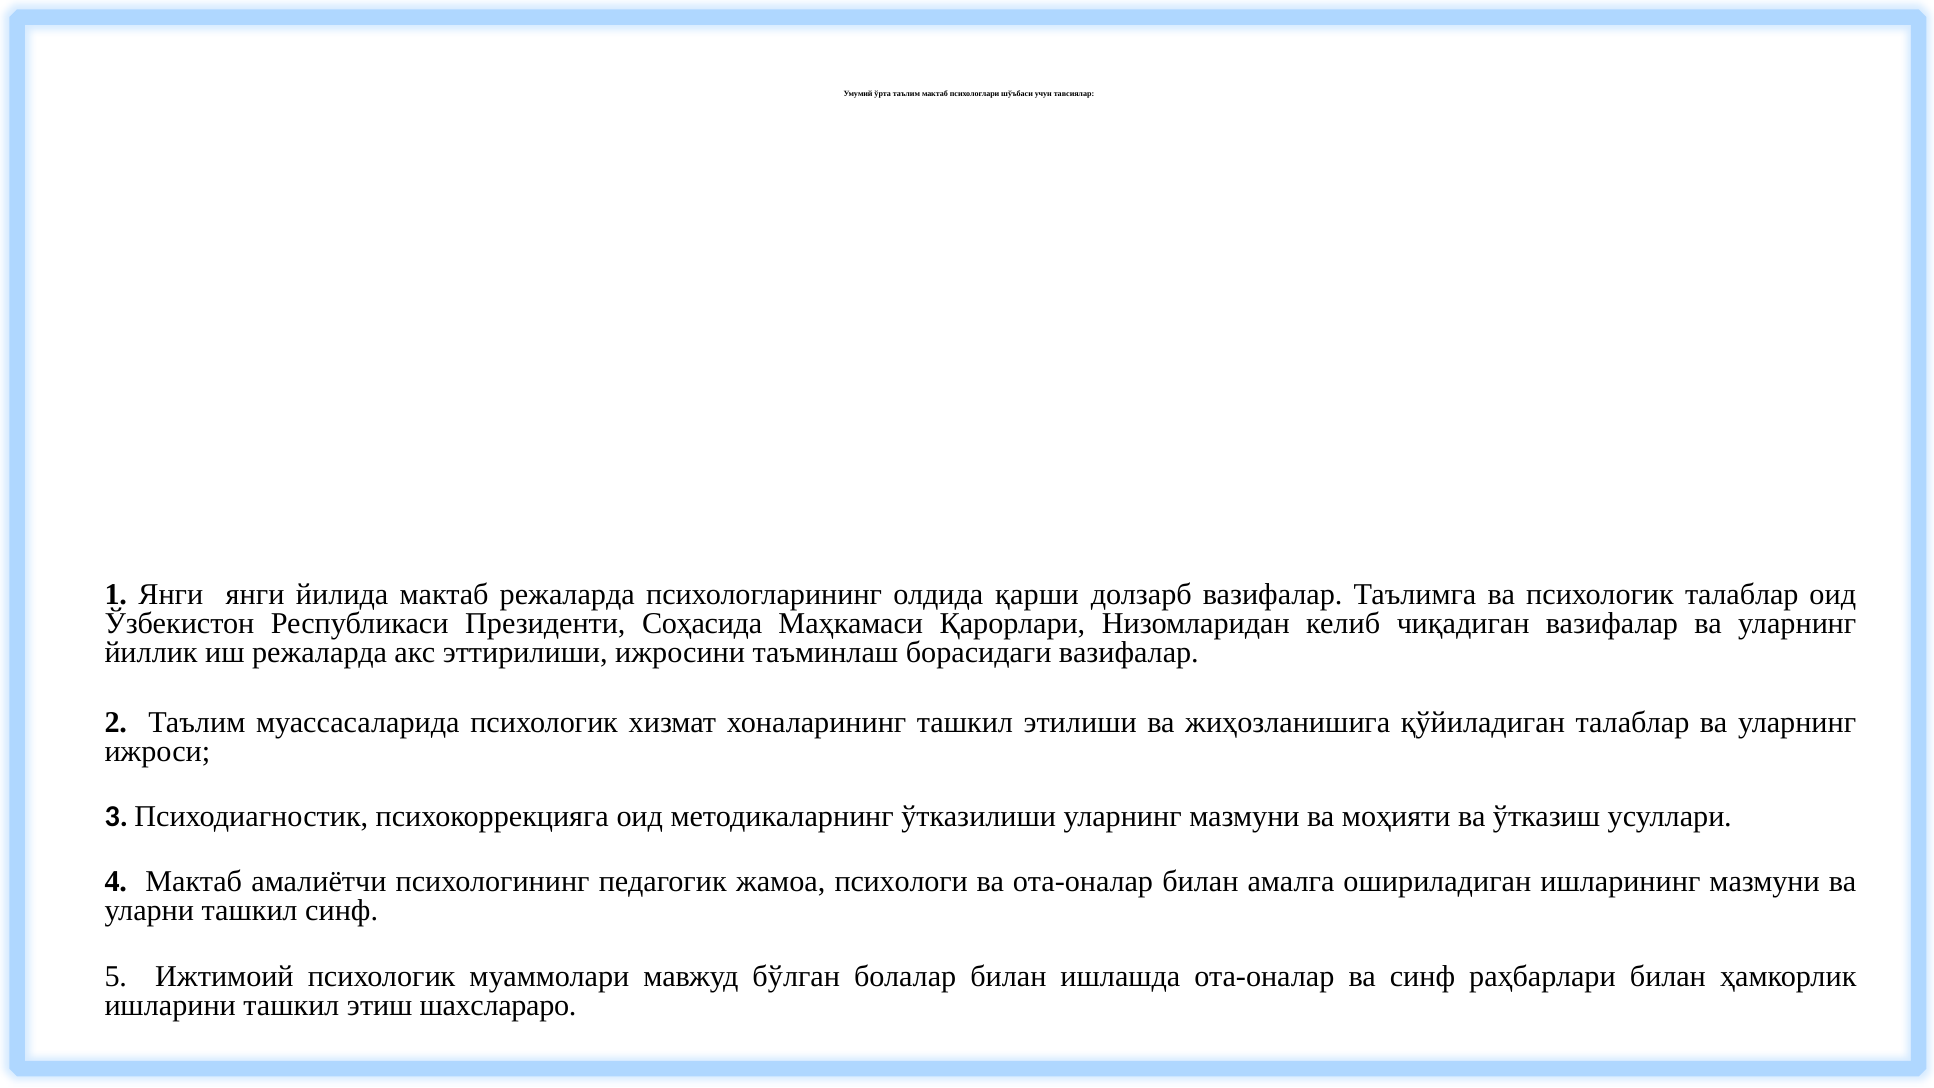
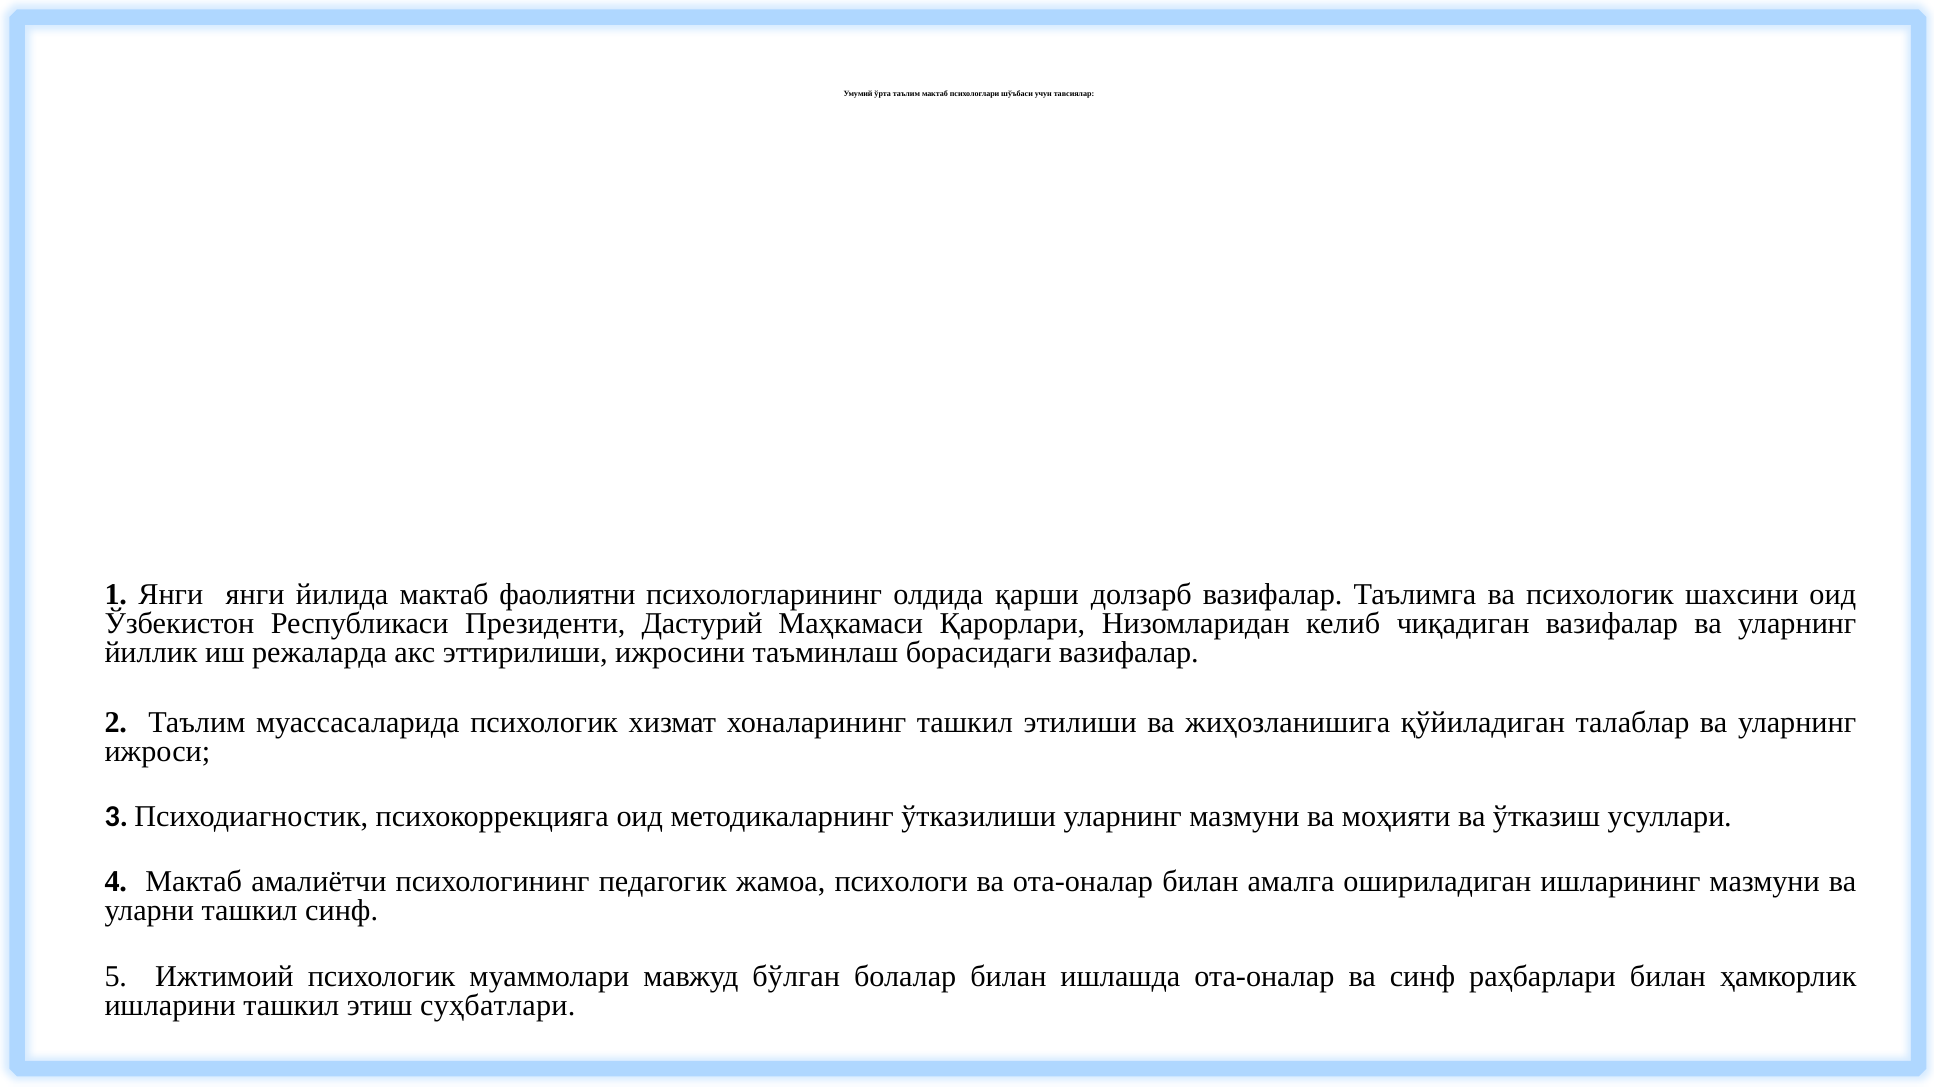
мактаб режаларда: режаларда -> фаолиятни
психологик талаблар: талаблар -> шахсини
Соҳасида: Соҳасида -> Дастурий
шахслараро: шахслараро -> суҳбатлари
